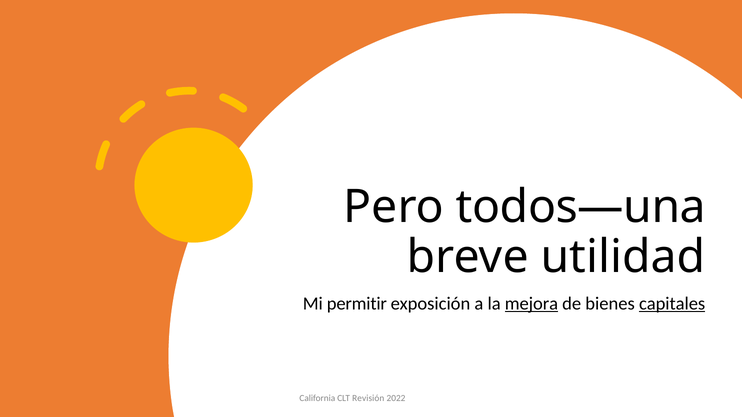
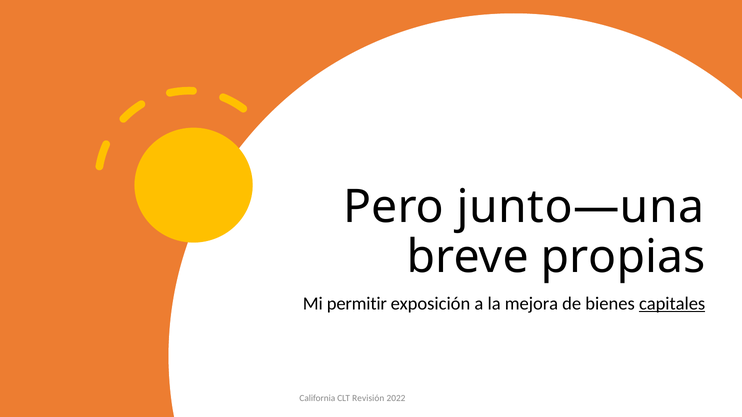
todos—una: todos—una -> junto—una
utilidad: utilidad -> propias
mejora underline: present -> none
